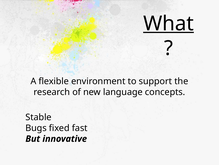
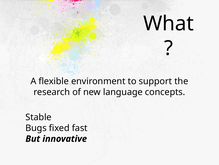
What underline: present -> none
